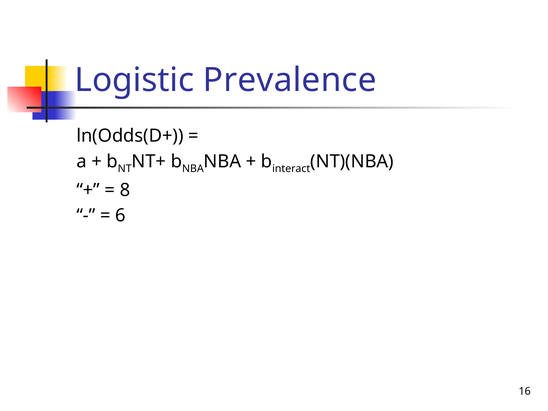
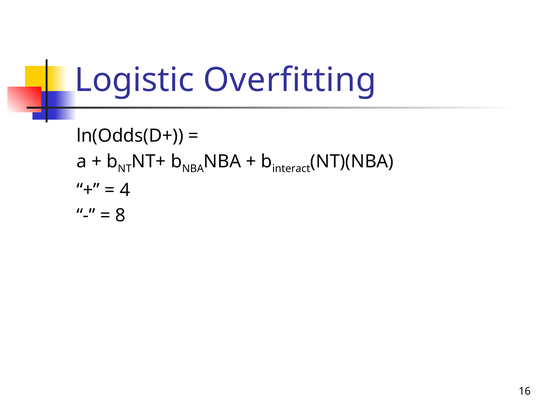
Prevalence: Prevalence -> Overfitting
8: 8 -> 4
6: 6 -> 8
